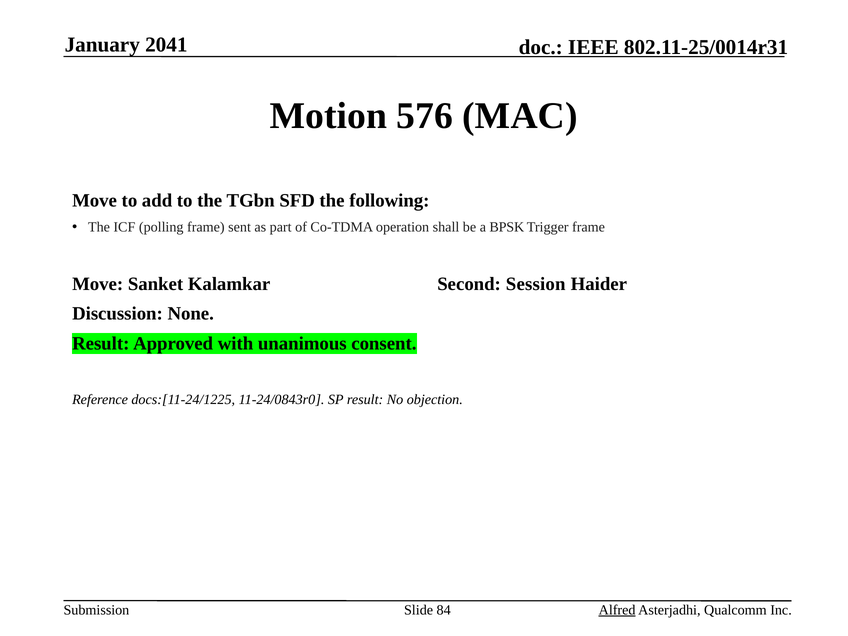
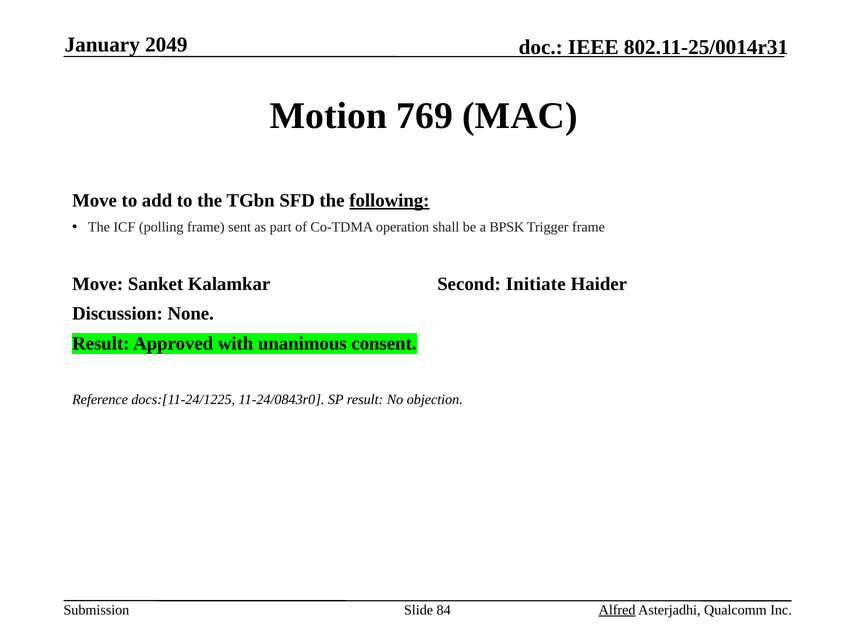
2041: 2041 -> 2049
576: 576 -> 769
following underline: none -> present
Session: Session -> Initiate
